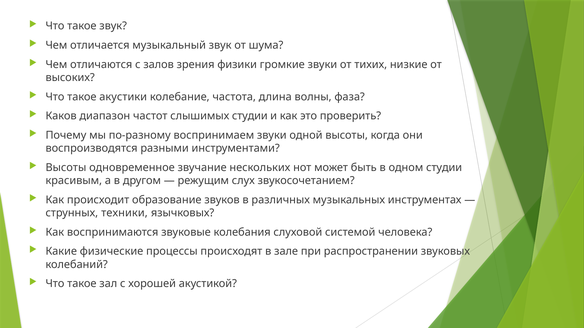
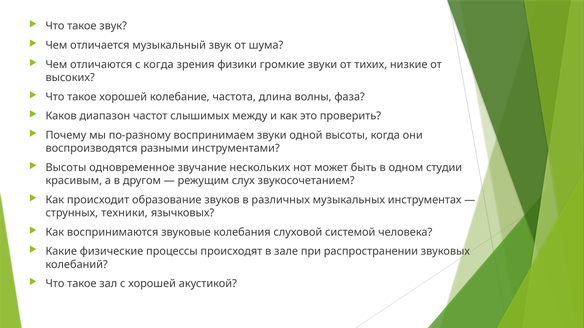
с залов: залов -> когда
такое акустики: акустики -> хорошей
слышимых студии: студии -> между
